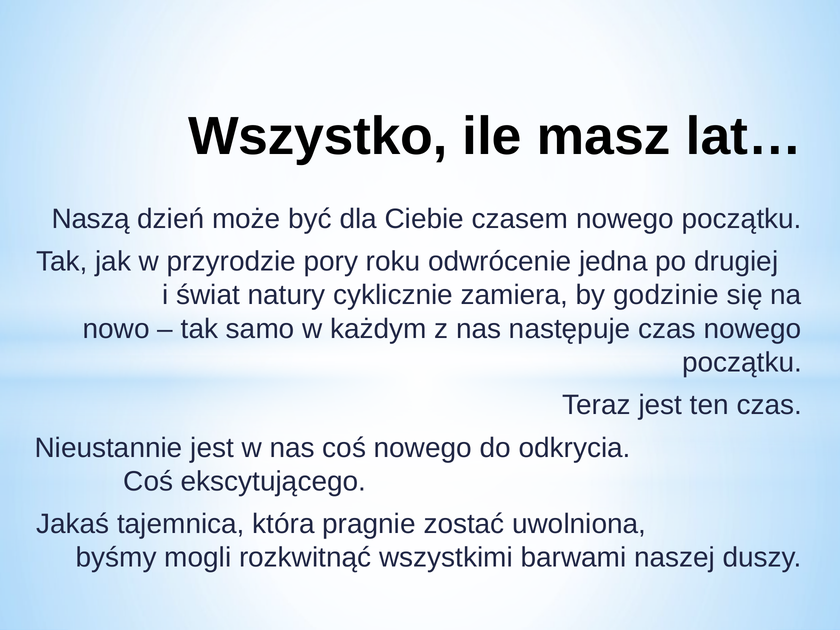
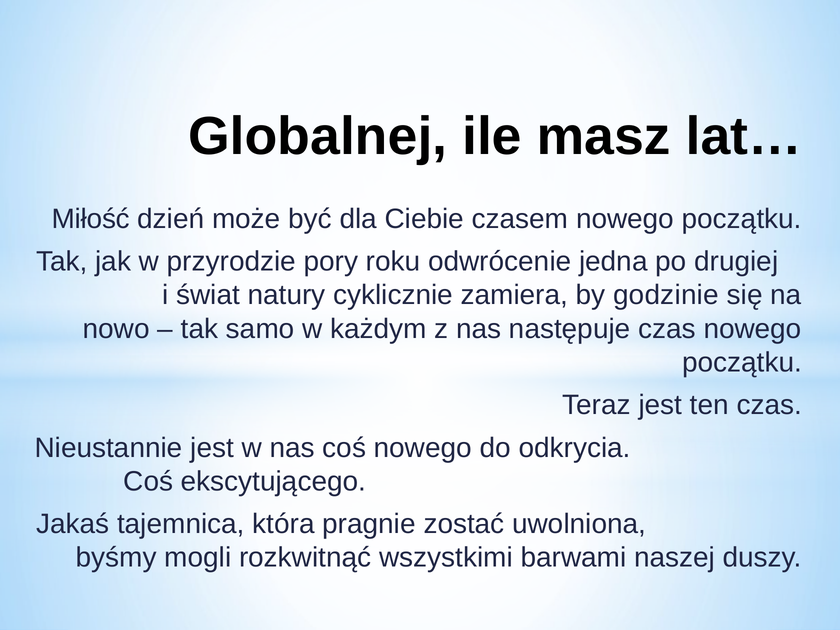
Wszystko: Wszystko -> Globalnej
Naszą: Naszą -> Miłość
